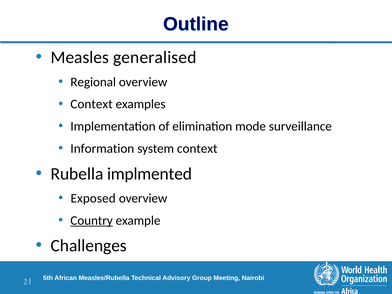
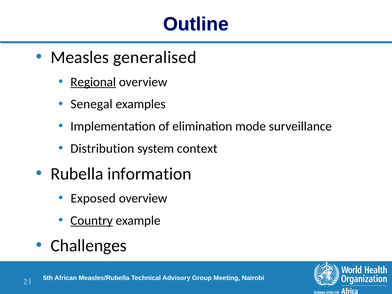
Regional underline: none -> present
Context at (92, 104): Context -> Senegal
Information: Information -> Distribution
implmented: implmented -> information
